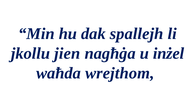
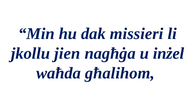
spallejh: spallejh -> missieri
wrejthom: wrejthom -> għalihom
